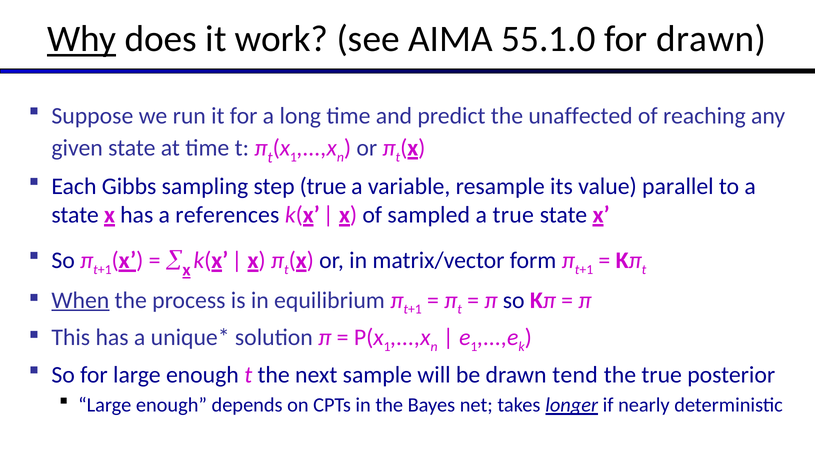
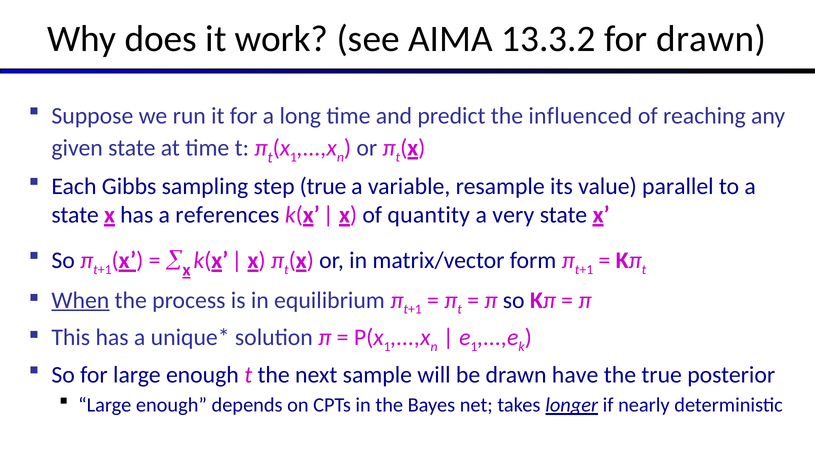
Why underline: present -> none
55.1.0: 55.1.0 -> 13.3.2
unaffected: unaffected -> influenced
sampled: sampled -> quantity
a true: true -> very
tend: tend -> have
